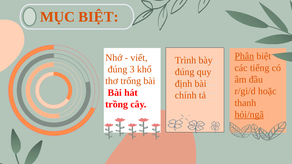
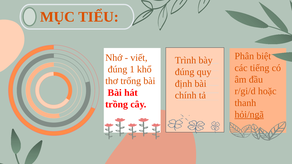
MỤC BIỆT: BIỆT -> TIỂU
Phân underline: present -> none
3: 3 -> 1
